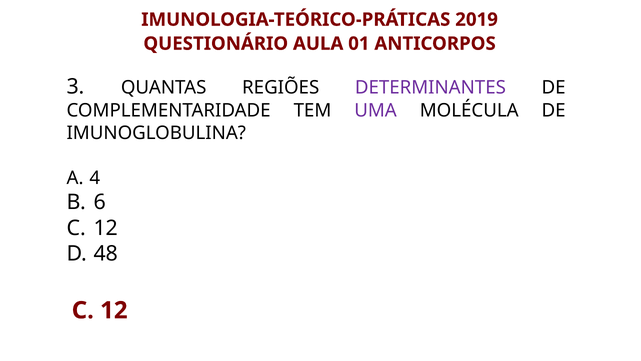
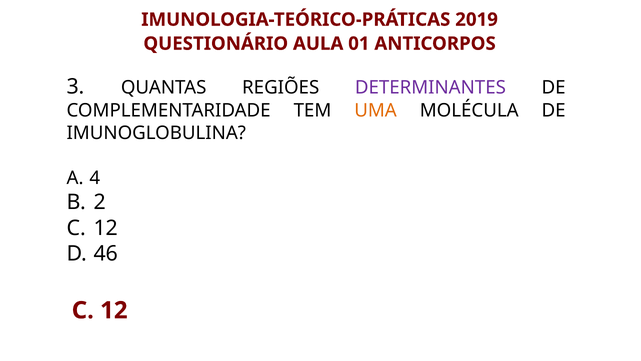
UMA colour: purple -> orange
6: 6 -> 2
48: 48 -> 46
